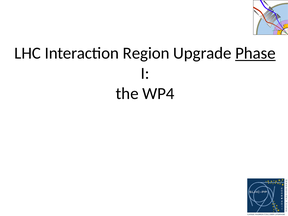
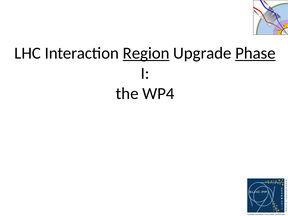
Region underline: none -> present
